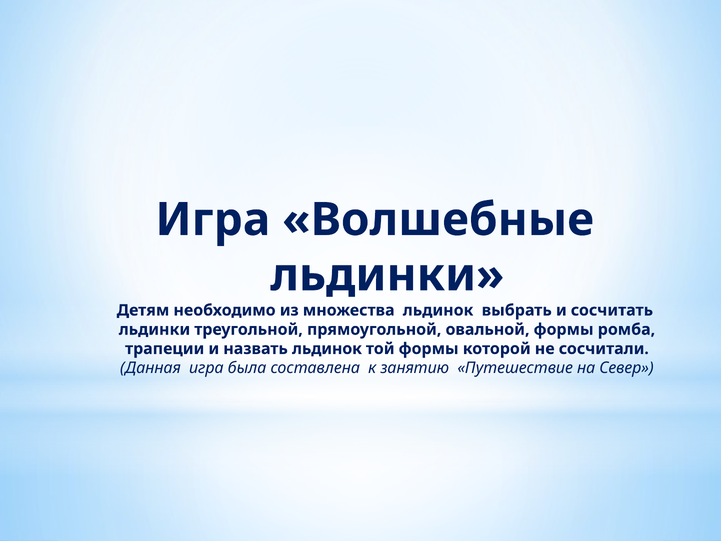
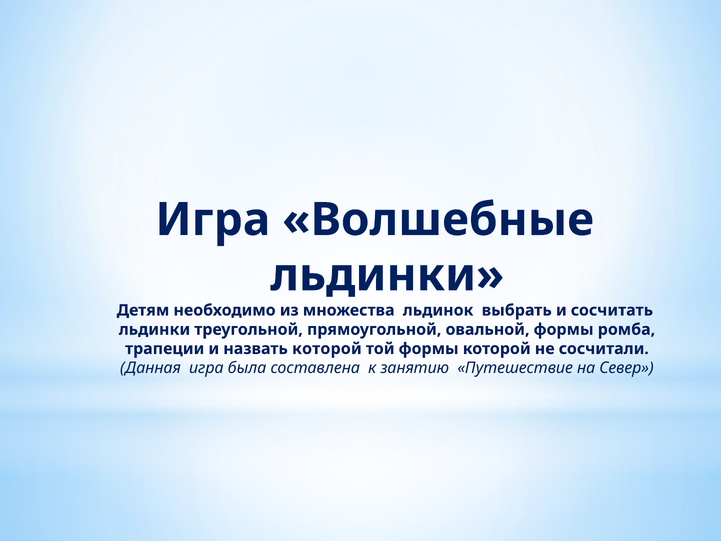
назвать льдинок: льдинок -> которой
